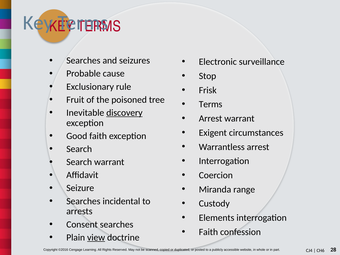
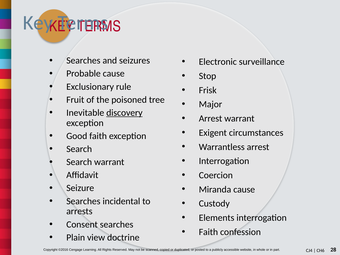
Terms at (211, 104): Terms -> Major
Miranda range: range -> cause
view underline: present -> none
